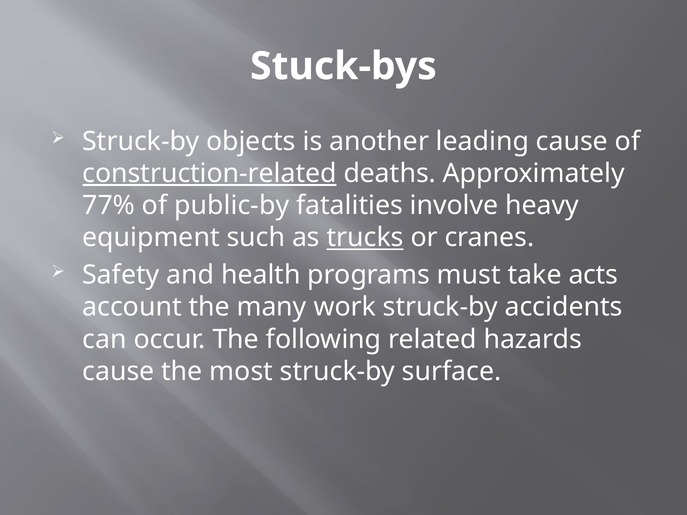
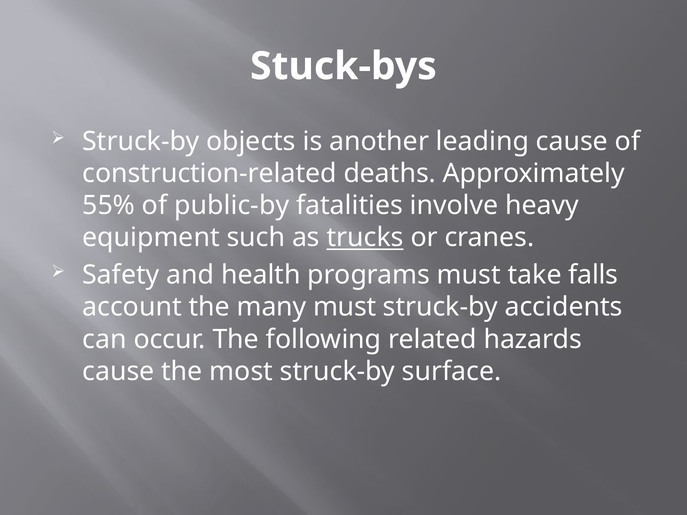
construction-related underline: present -> none
77%: 77% -> 55%
acts: acts -> falls
many work: work -> must
